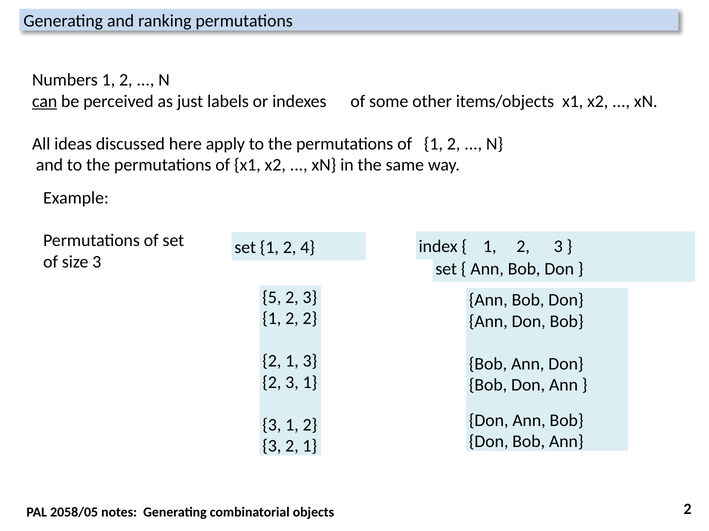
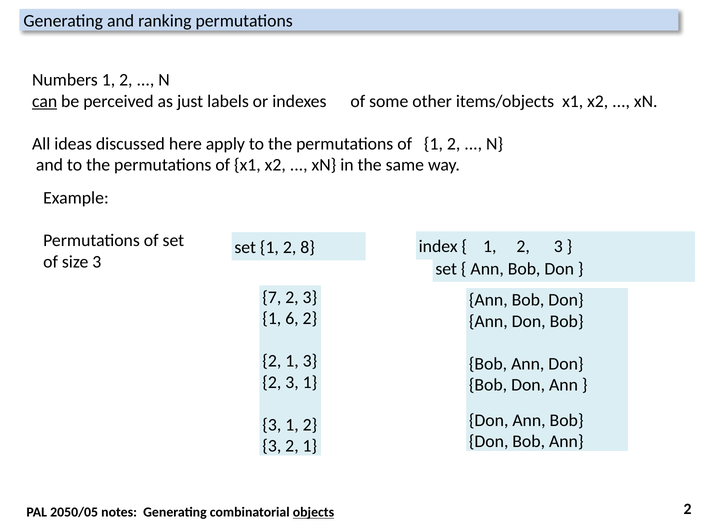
4: 4 -> 8
5: 5 -> 7
2 at (292, 319): 2 -> 6
2058/05: 2058/05 -> 2050/05
objects underline: none -> present
